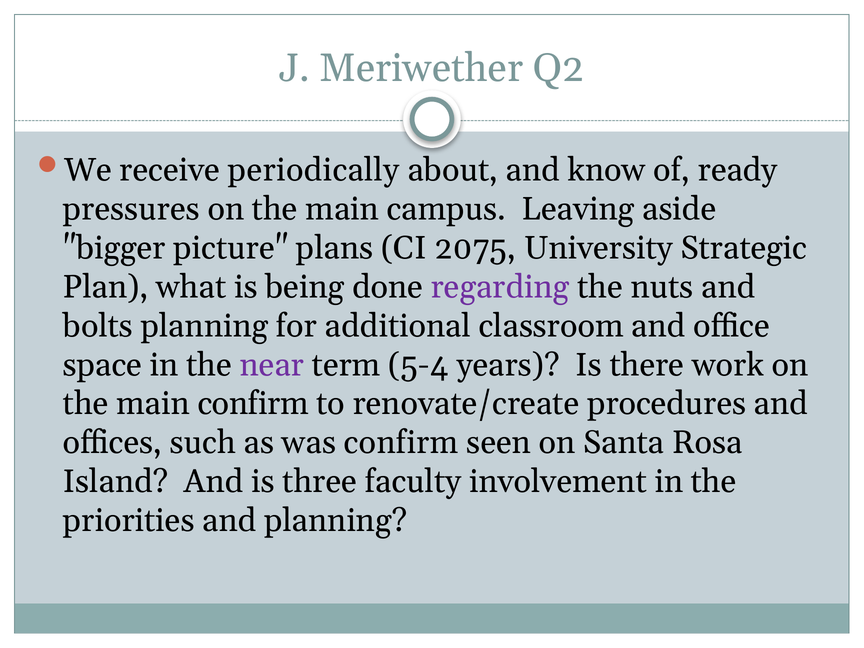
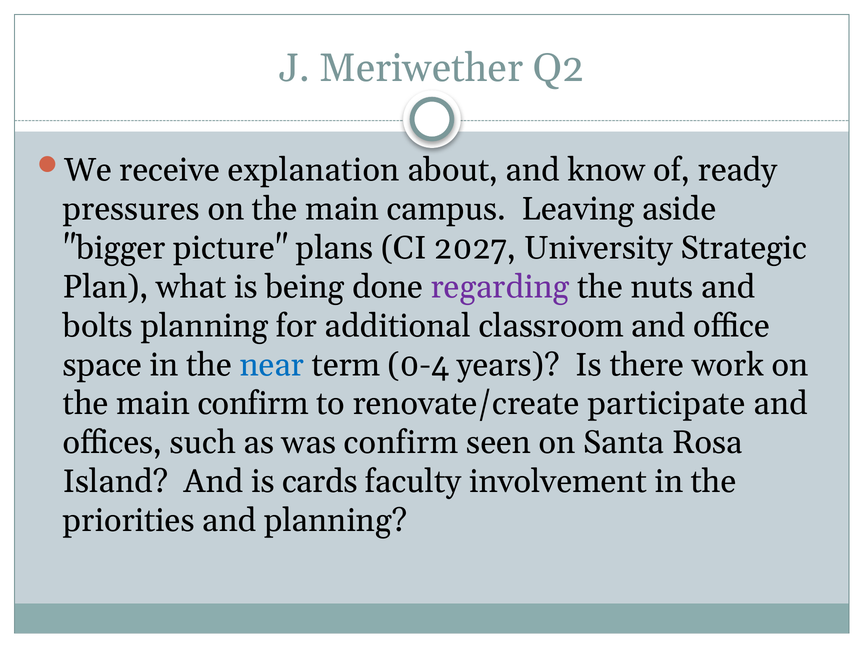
periodically: periodically -> explanation
2075: 2075 -> 2027
near colour: purple -> blue
5-4: 5-4 -> 0-4
procedures: procedures -> participate
three: three -> cards
